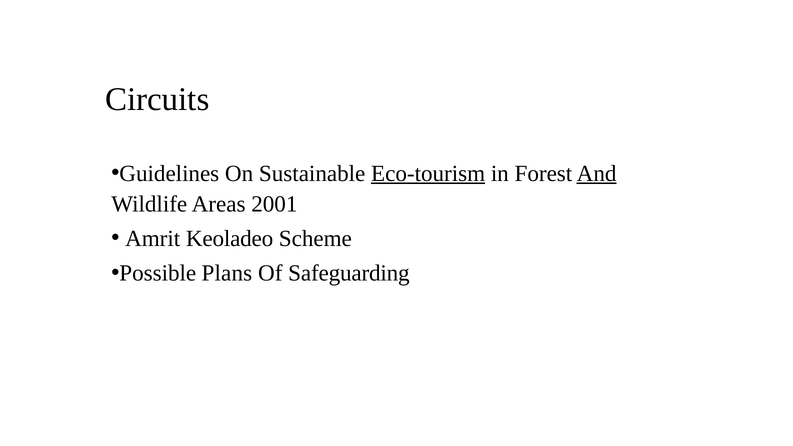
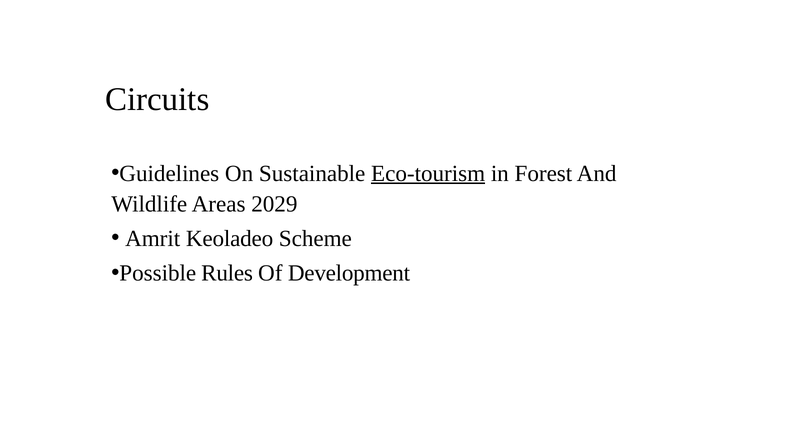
And underline: present -> none
2001: 2001 -> 2029
Plans: Plans -> Rules
Safeguarding: Safeguarding -> Development
